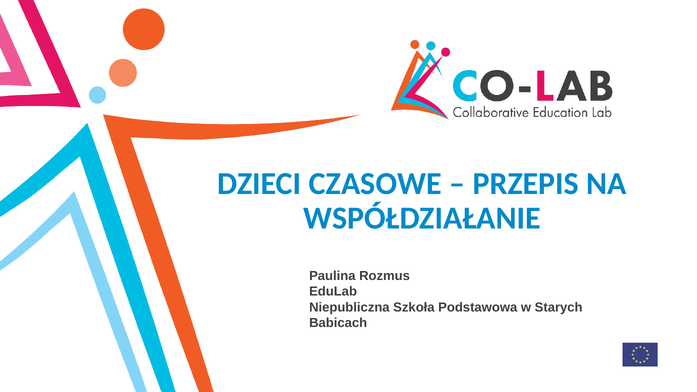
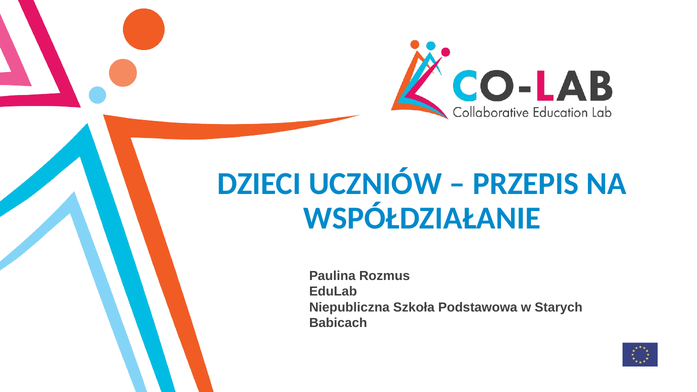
CZASOWE: CZASOWE -> UCZNIÓW
